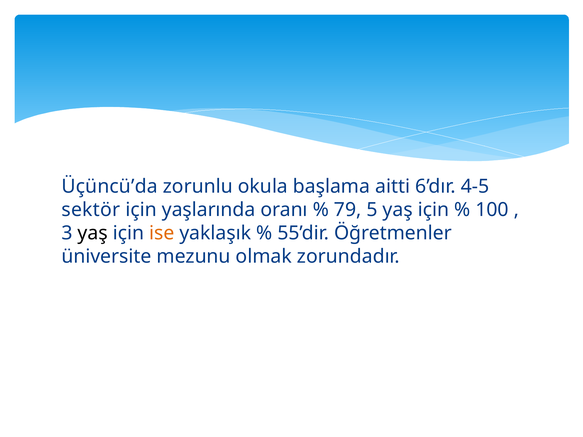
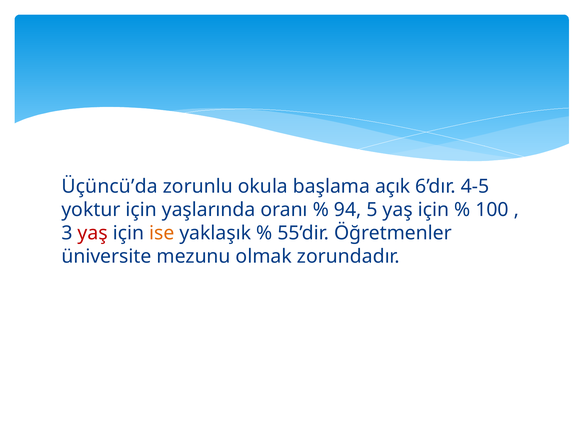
aitti: aitti -> açık
sektör: sektör -> yoktur
79: 79 -> 94
yaş at (93, 233) colour: black -> red
